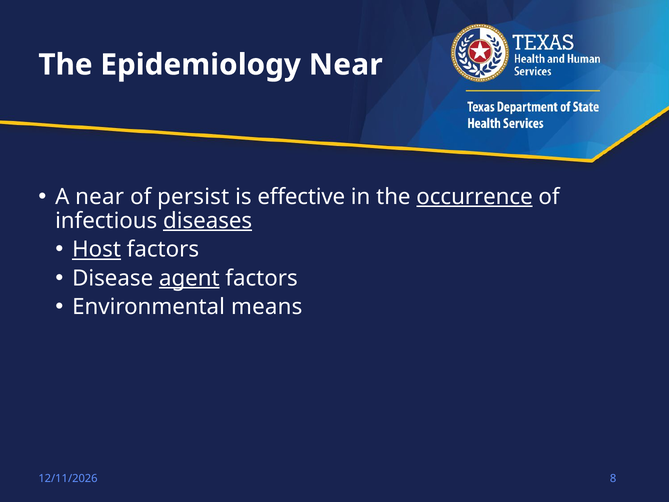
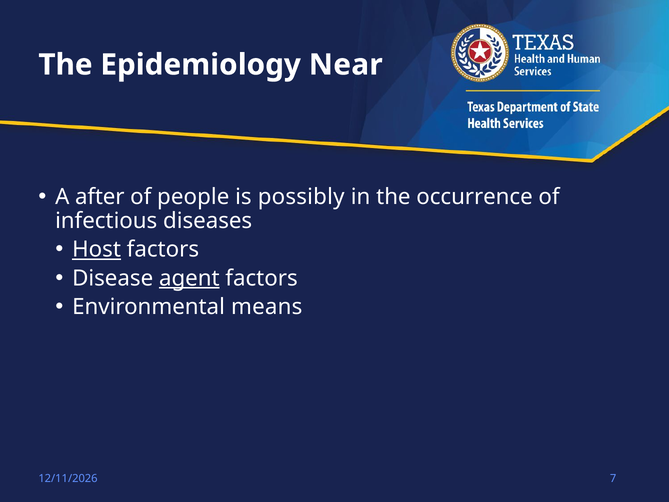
A near: near -> after
persist: persist -> people
effective: effective -> possibly
occurrence underline: present -> none
diseases underline: present -> none
8: 8 -> 7
